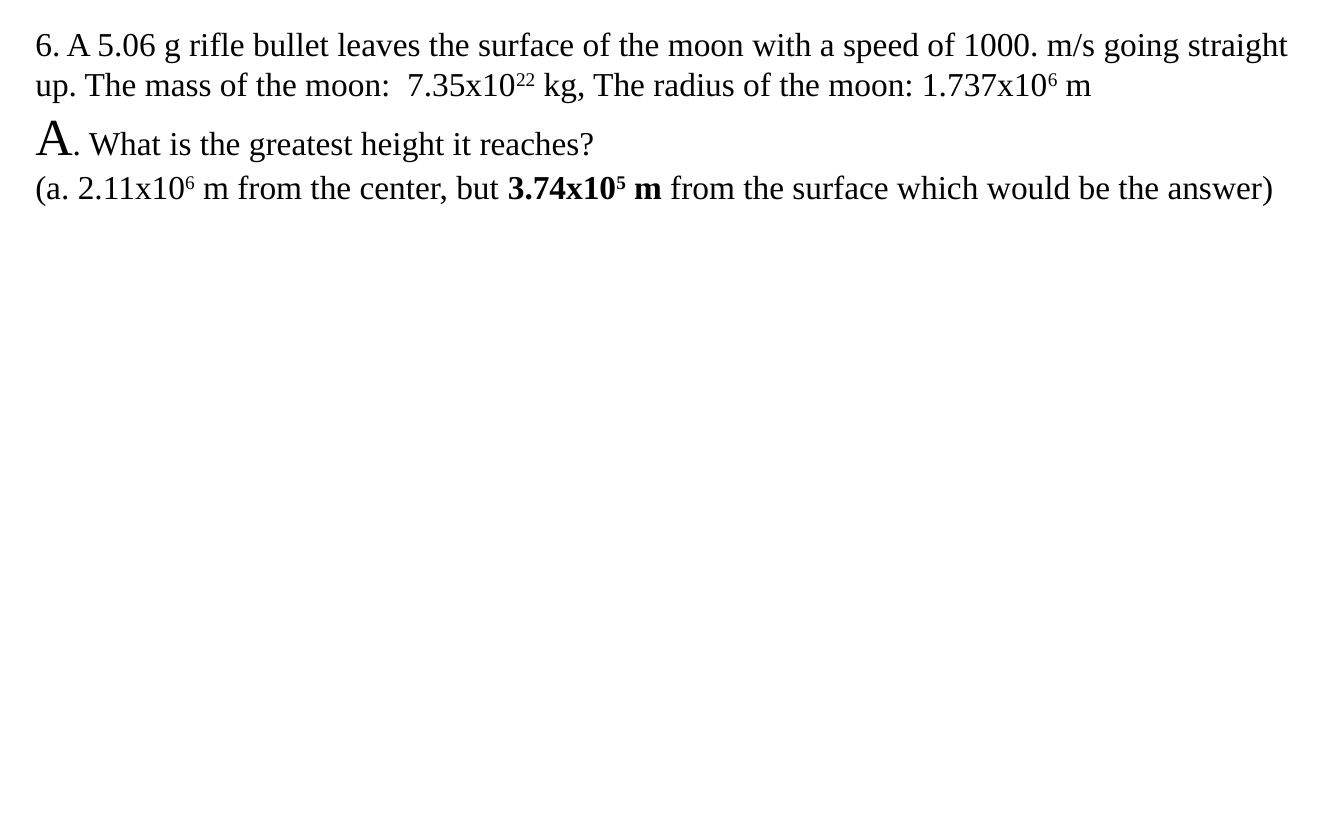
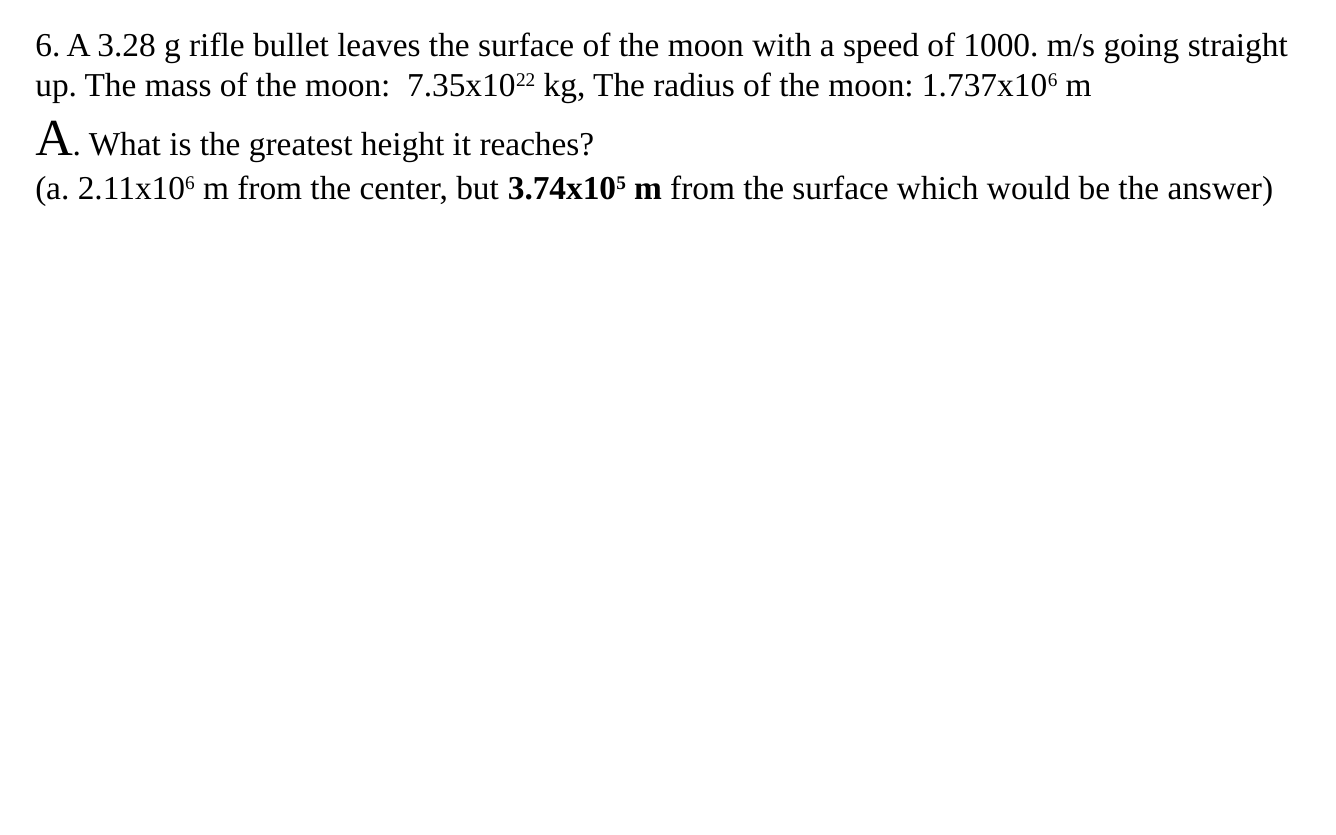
5.06: 5.06 -> 3.28
